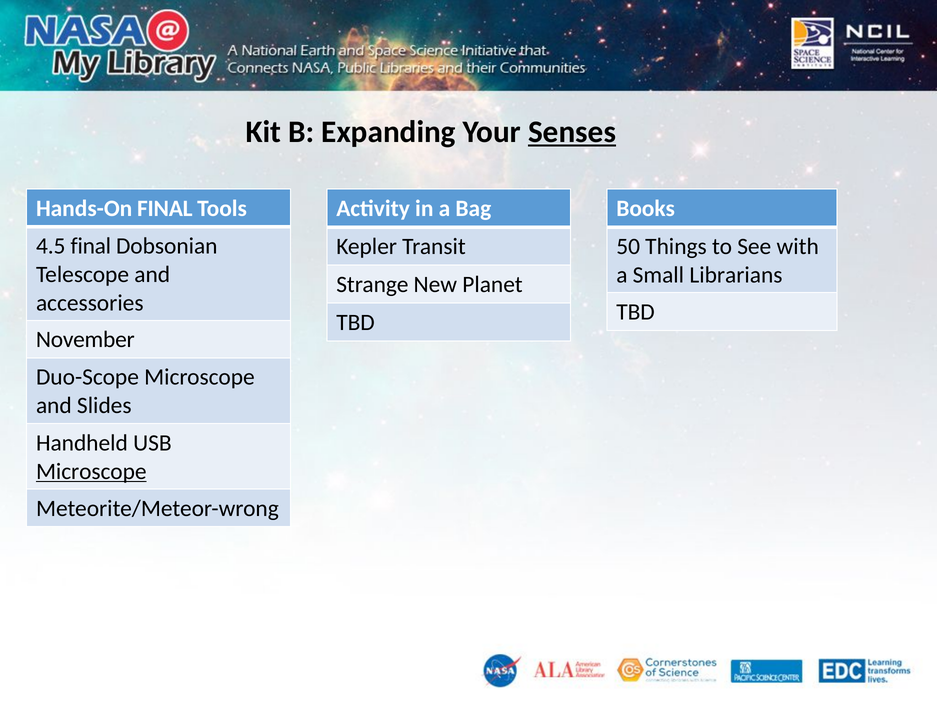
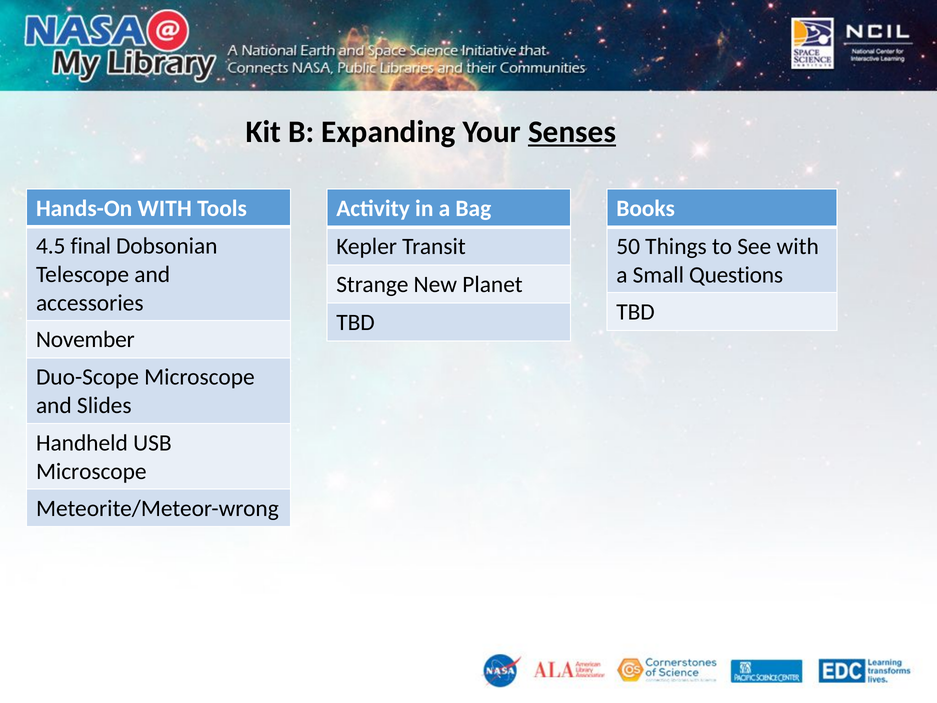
Hands-On FINAL: FINAL -> WITH
Librarians: Librarians -> Questions
Microscope at (91, 471) underline: present -> none
